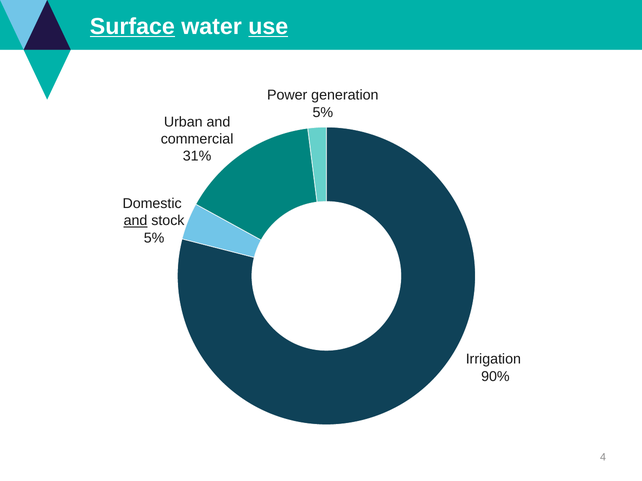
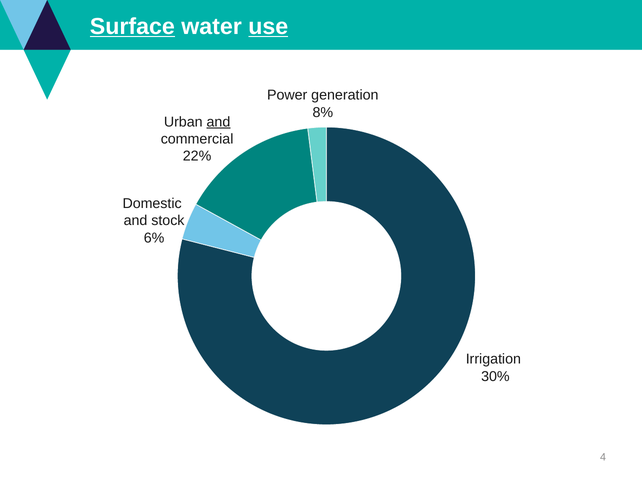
5% at (323, 112): 5% -> 8%
and at (218, 122) underline: none -> present
31%: 31% -> 22%
and at (136, 221) underline: present -> none
5% at (154, 238): 5% -> 6%
90%: 90% -> 30%
